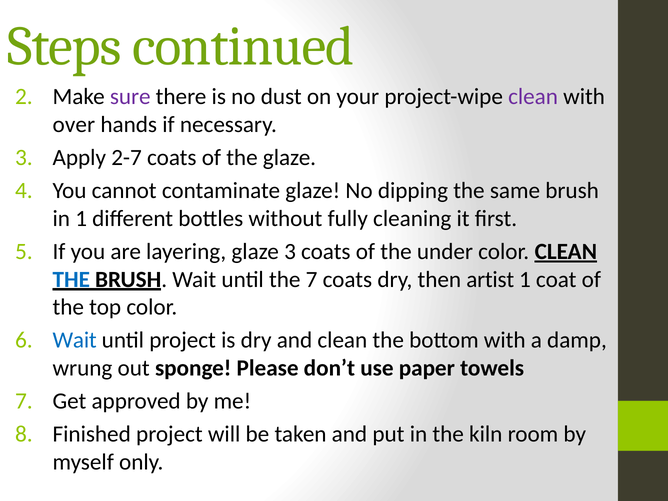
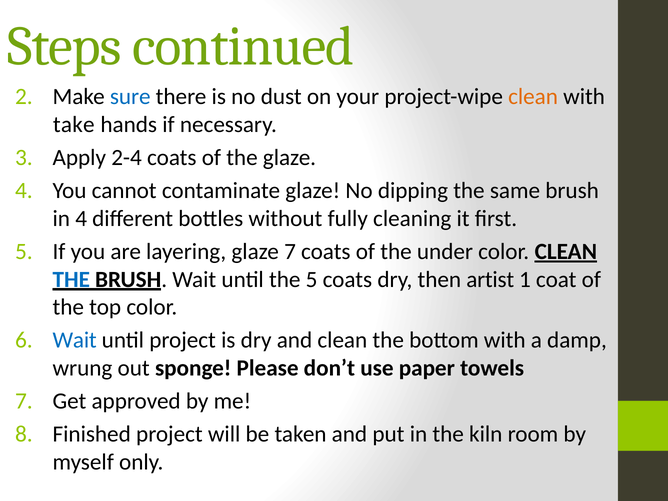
sure colour: purple -> blue
clean at (533, 97) colour: purple -> orange
over: over -> take
2-7: 2-7 -> 2-4
in 1: 1 -> 4
glaze 3: 3 -> 7
the 7: 7 -> 5
